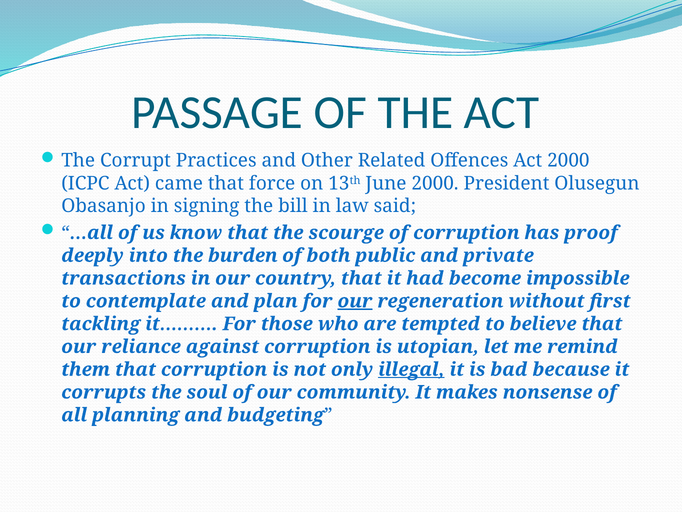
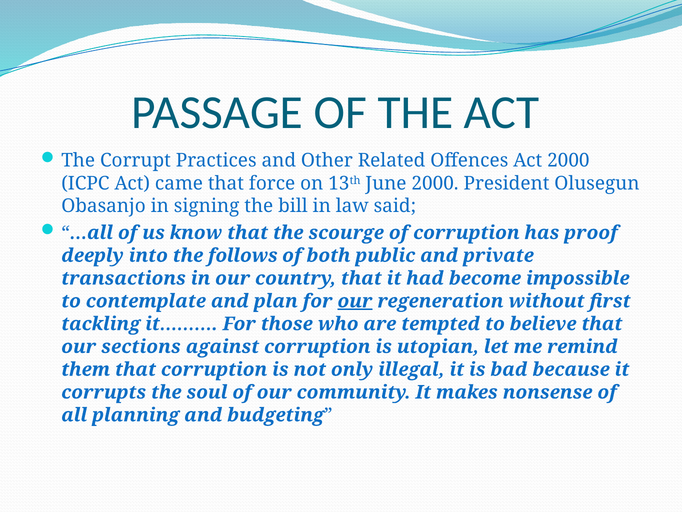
burden: burden -> follows
reliance: reliance -> sections
illegal underline: present -> none
